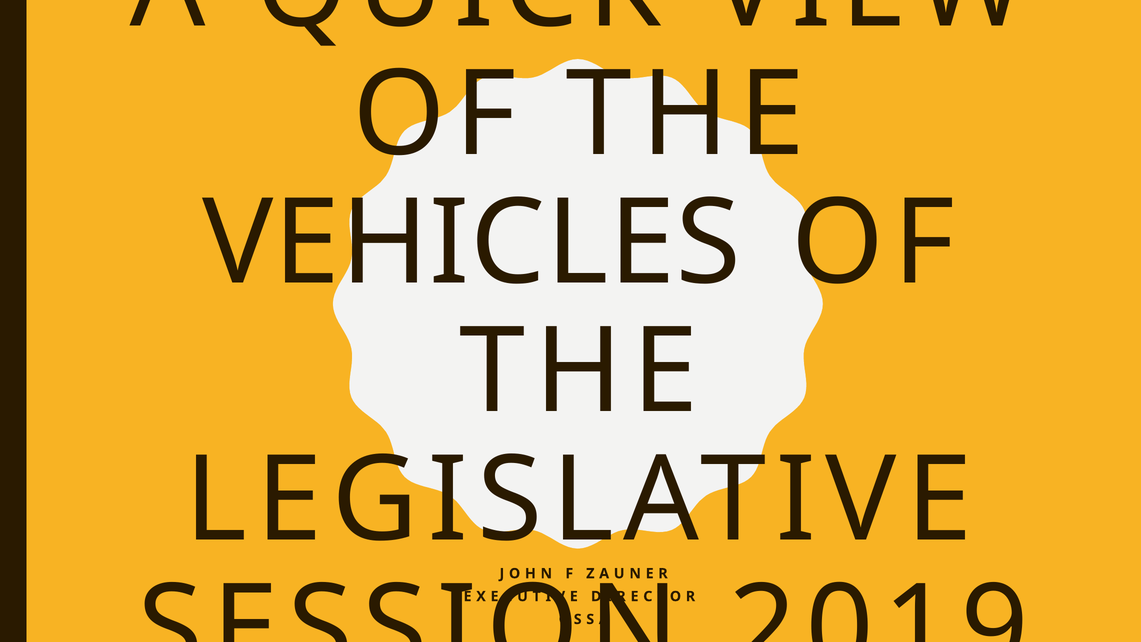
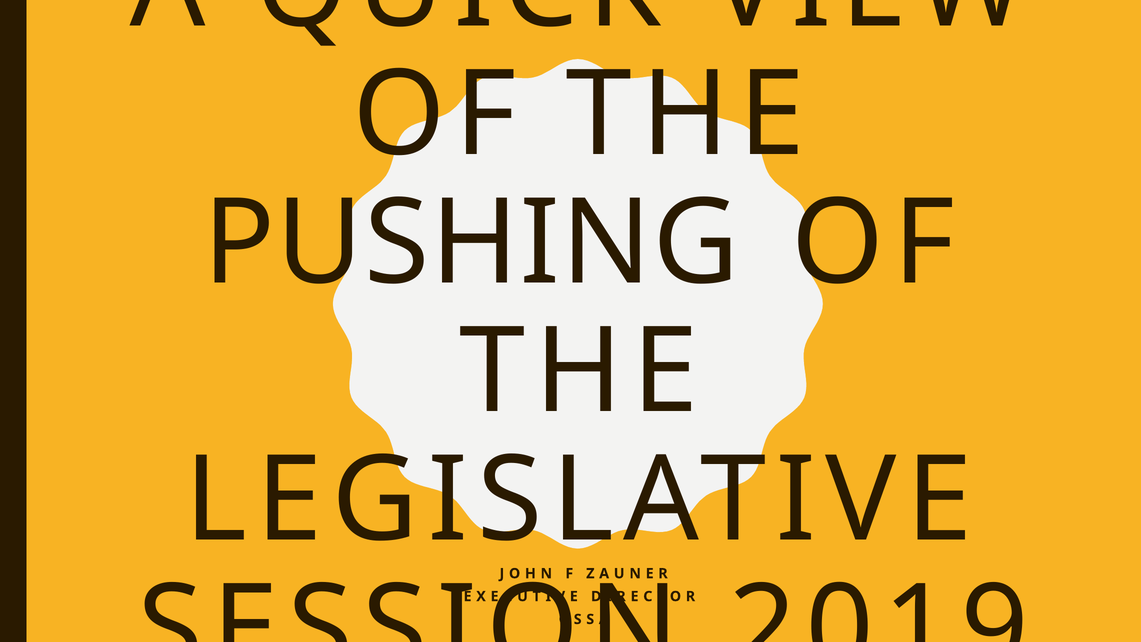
VEHICLES: VEHICLES -> PUSHING
